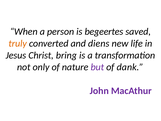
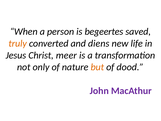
bring: bring -> meer
but colour: purple -> orange
dank: dank -> dood
